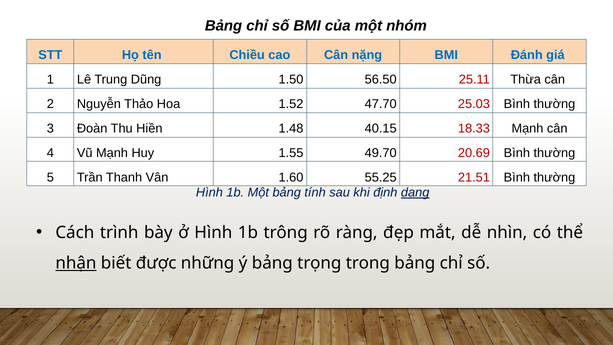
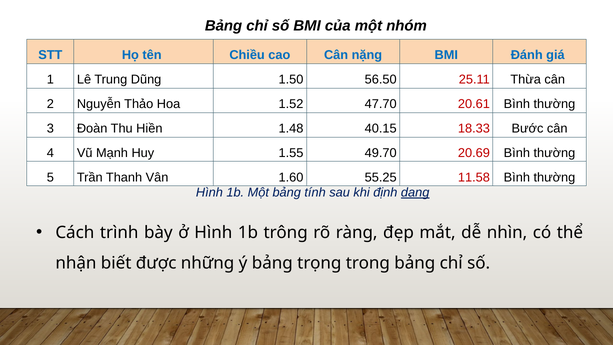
25.03: 25.03 -> 20.61
18.33 Mạnh: Mạnh -> Bước
21.51: 21.51 -> 11.58
nhận underline: present -> none
